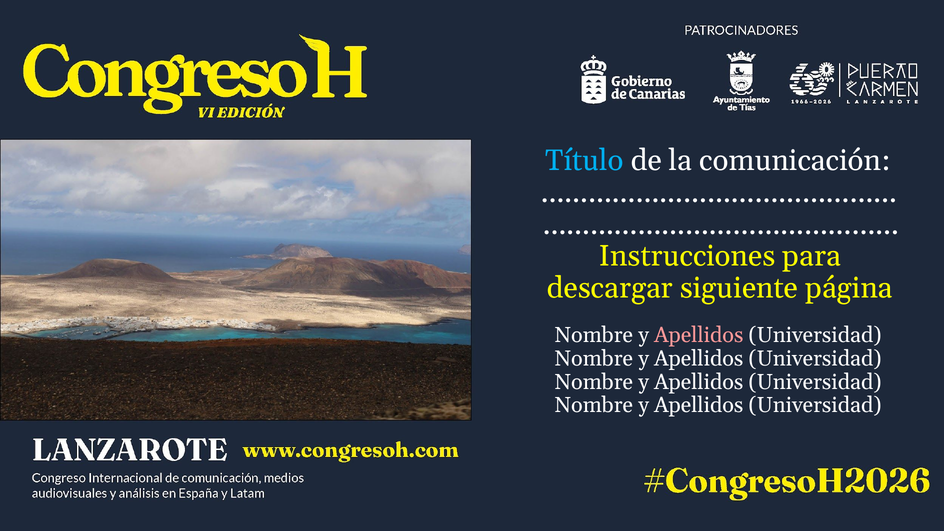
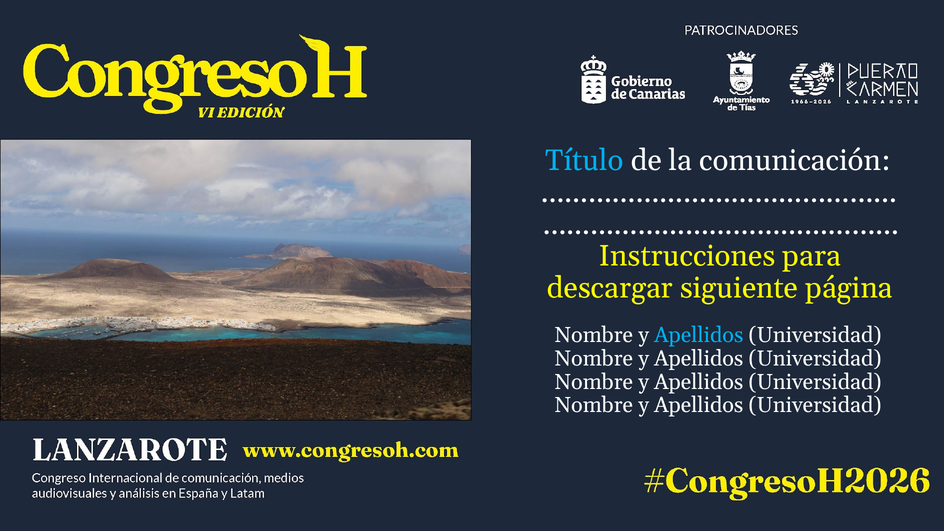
Apellidos at (699, 335) colour: pink -> light blue
